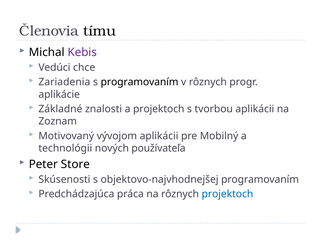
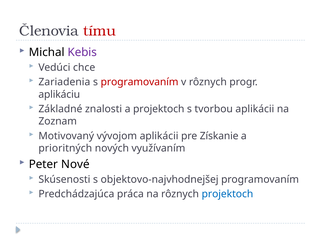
tímu colour: black -> red
programovaním at (140, 82) colour: black -> red
aplikácie: aplikácie -> aplikáciu
Mobilný: Mobilný -> Získanie
technológii: technológii -> prioritných
používateľa: používateľa -> využívaním
Store: Store -> Nové
